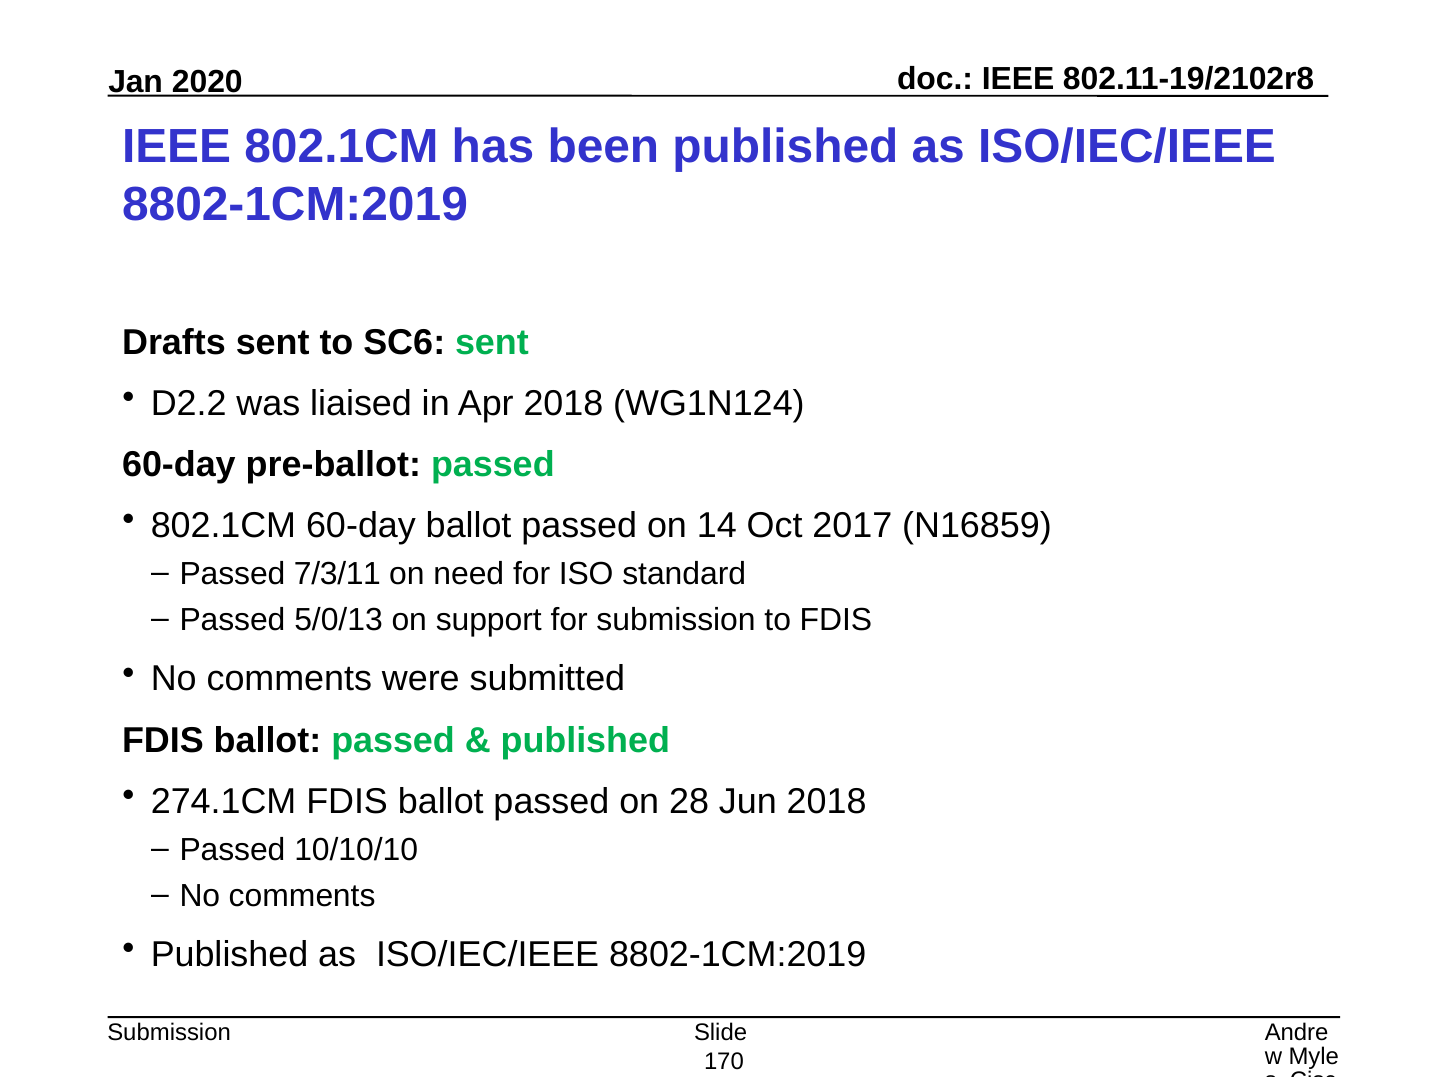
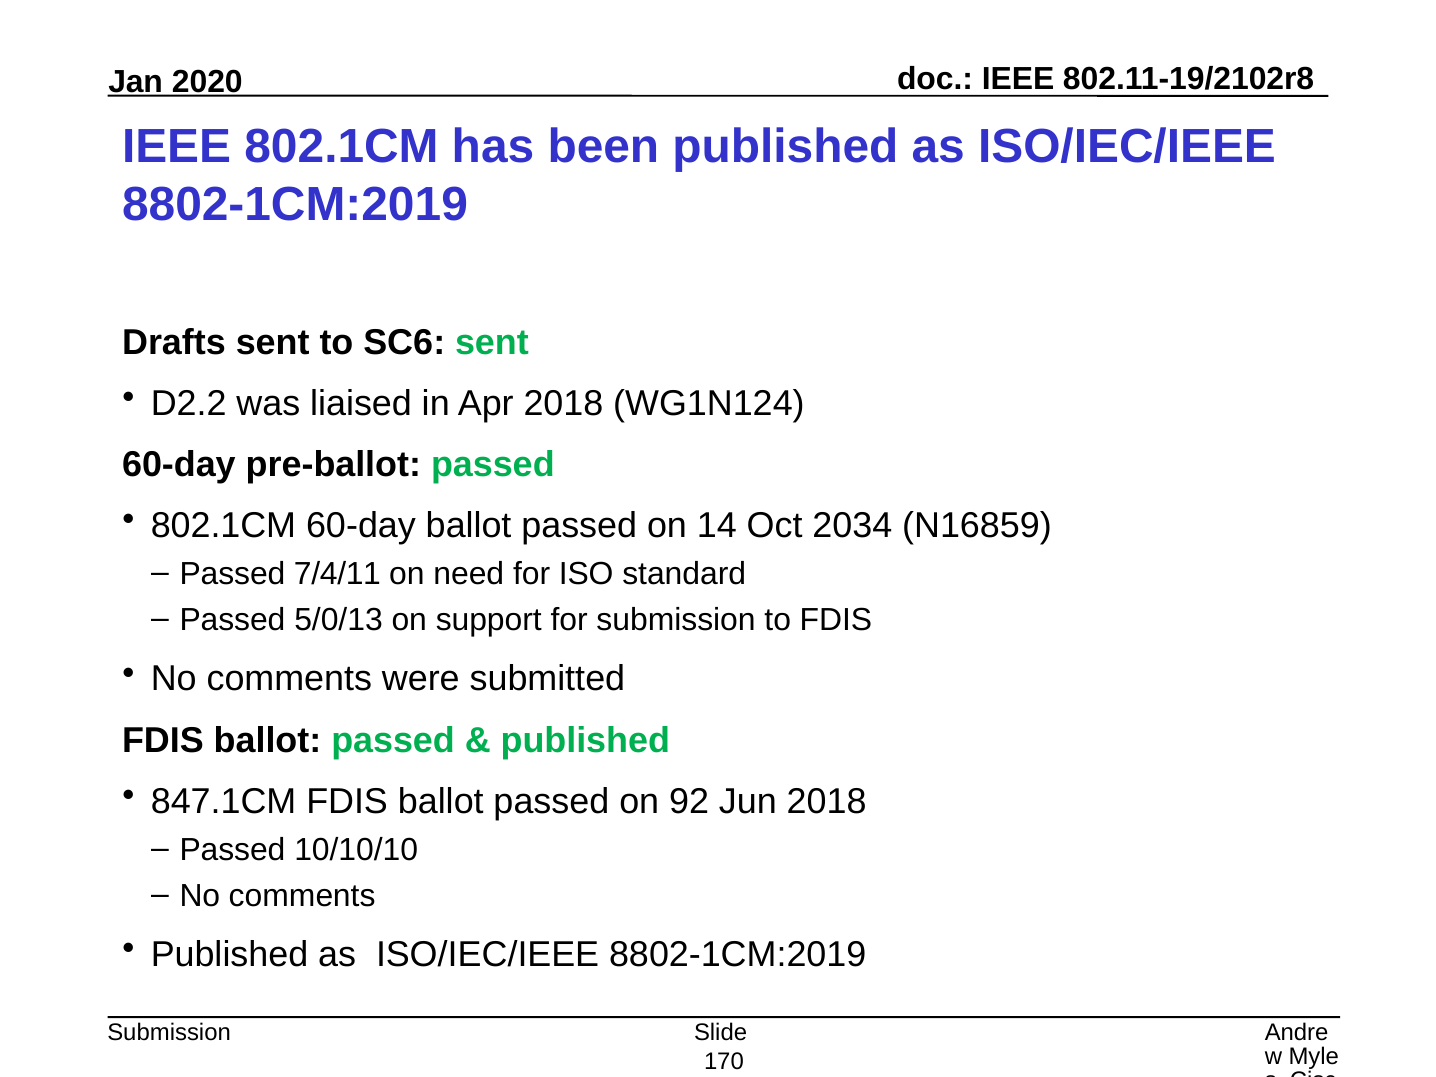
2017: 2017 -> 2034
7/3/11: 7/3/11 -> 7/4/11
274.1CM: 274.1CM -> 847.1CM
28: 28 -> 92
